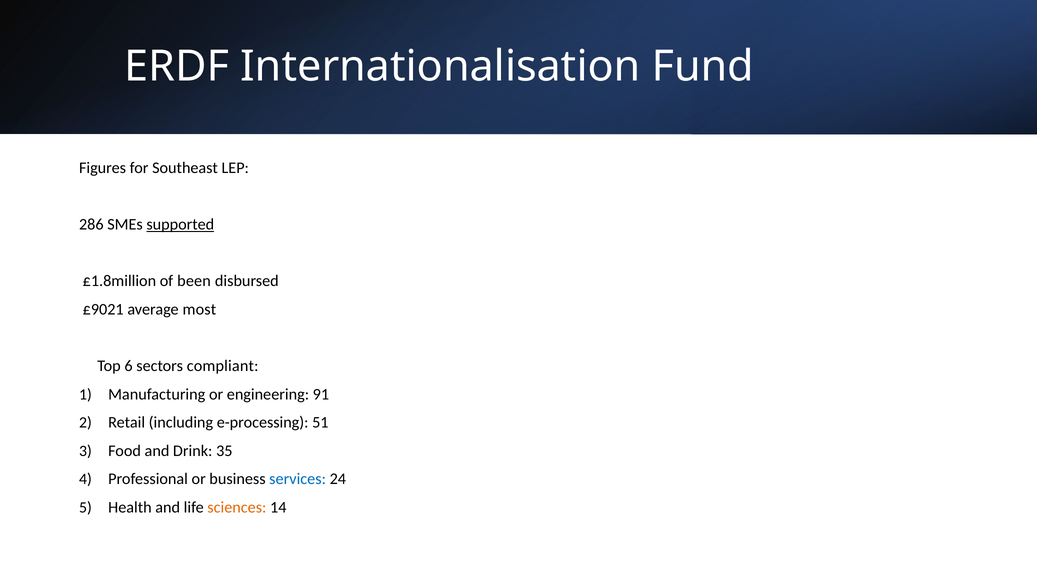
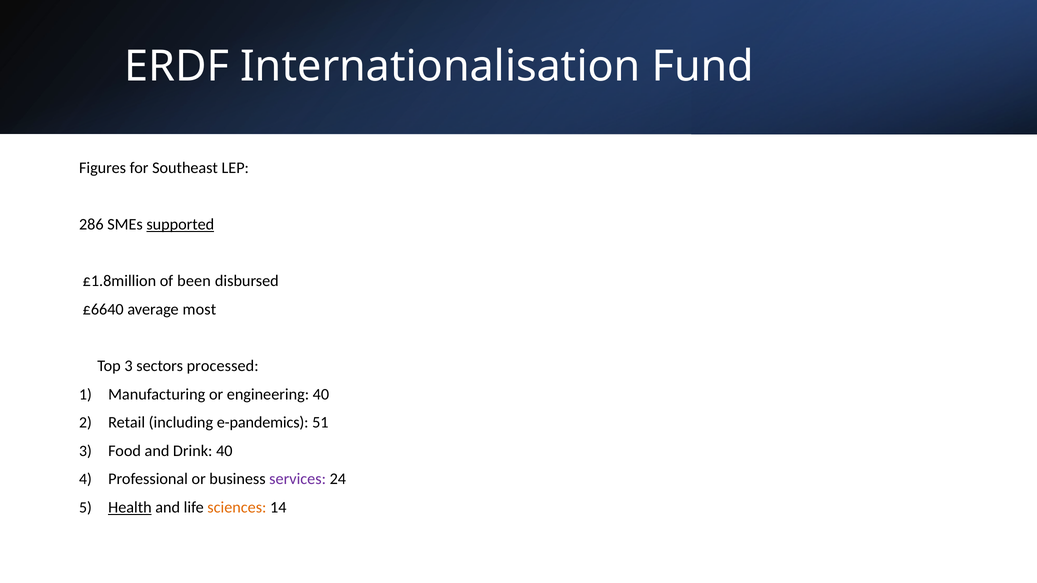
£9021: £9021 -> £6640
Top 6: 6 -> 3
compliant: compliant -> processed
engineering 91: 91 -> 40
e-processing: e-processing -> e-pandemics
Drink 35: 35 -> 40
services colour: blue -> purple
Health underline: none -> present
